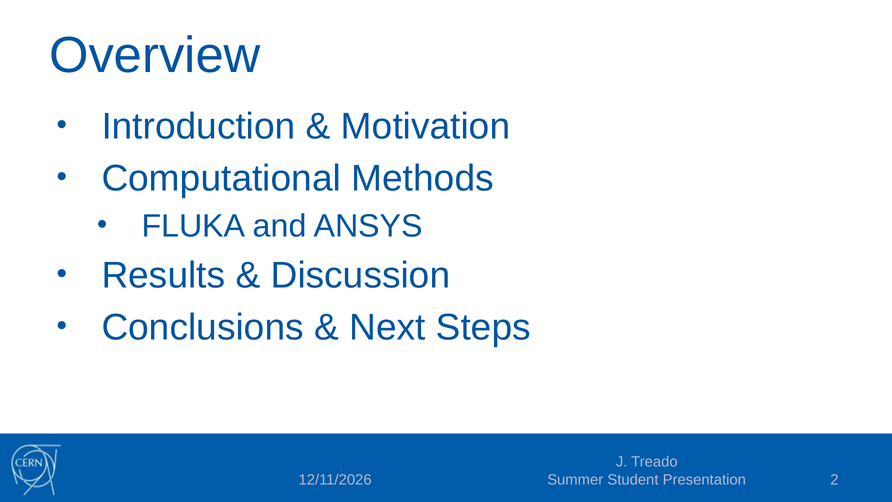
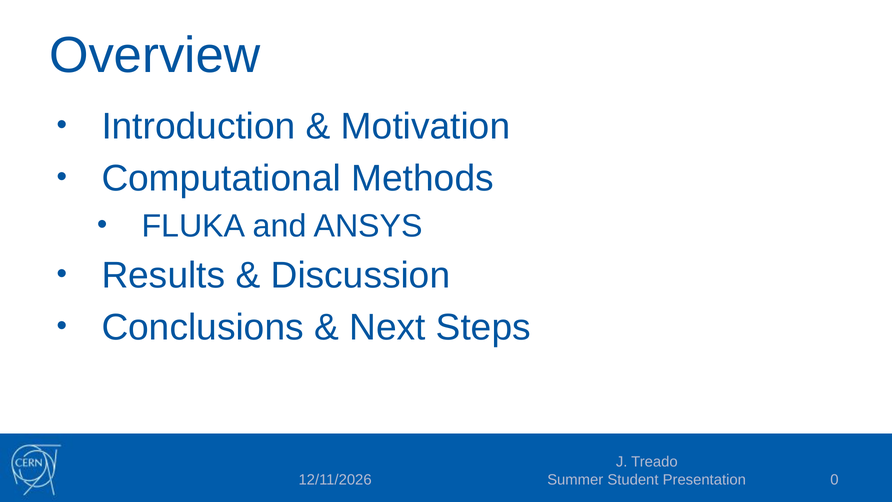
2: 2 -> 0
